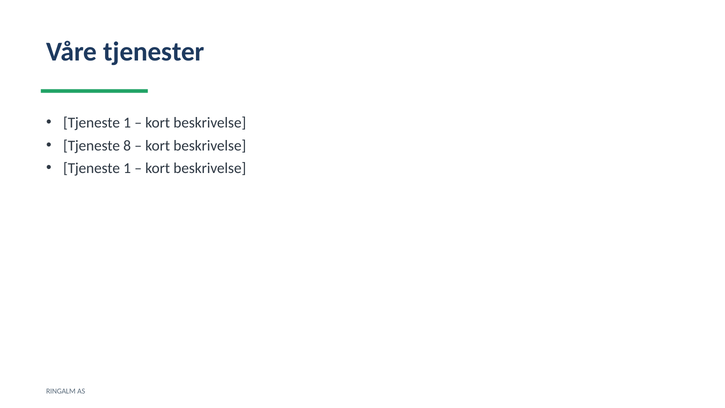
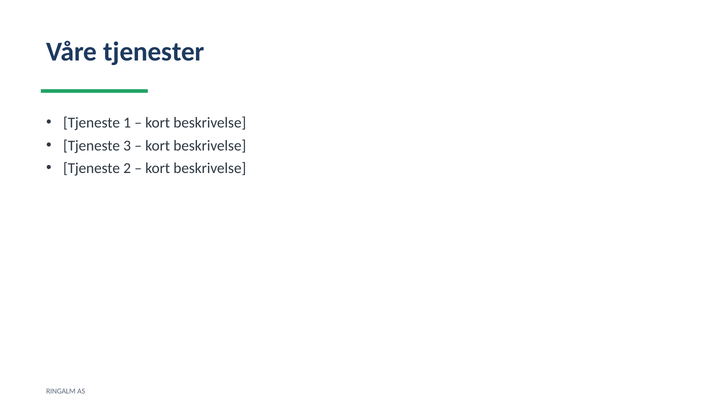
8: 8 -> 3
1 at (127, 168): 1 -> 2
